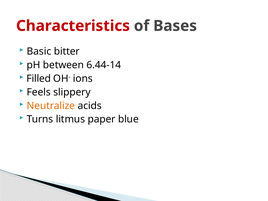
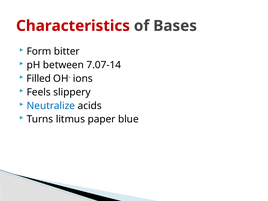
Basic: Basic -> Form
6.44-14: 6.44-14 -> 7.07-14
Neutralize colour: orange -> blue
